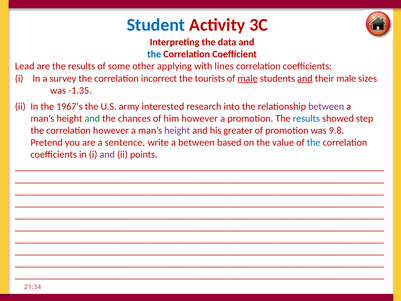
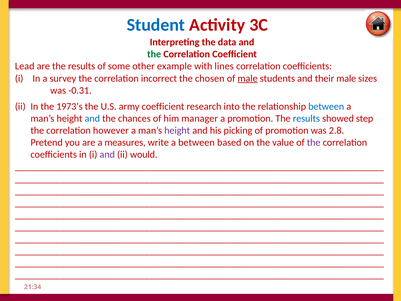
the at (154, 54) colour: blue -> green
applying: applying -> example
tourists: tourists -> chosen
and at (305, 78) underline: present -> none
-1.35: -1.35 -> -0.31
1967’s: 1967’s -> 1973’s
army interested: interested -> coefficient
between at (326, 106) colour: purple -> blue
and at (92, 118) colour: green -> blue
him however: however -> manager
greater: greater -> picking
9.8: 9.8 -> 2.8
sentence: sentence -> measures
the at (314, 142) colour: blue -> purple
points: points -> would
